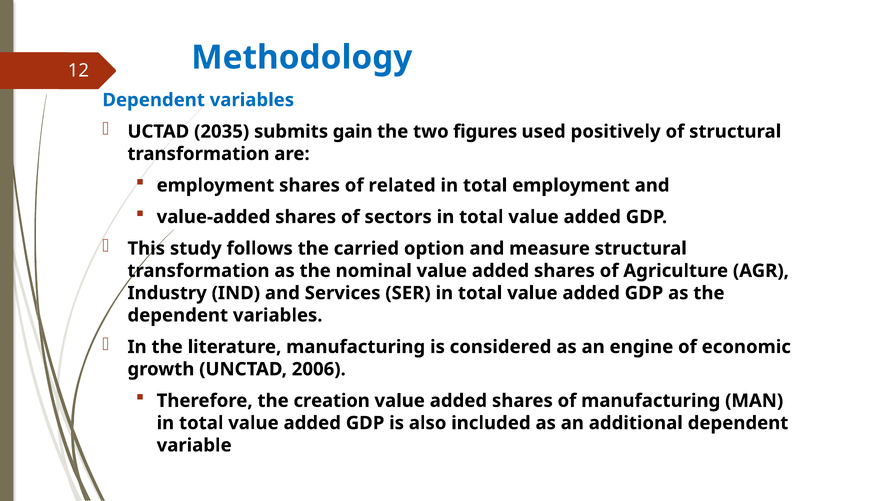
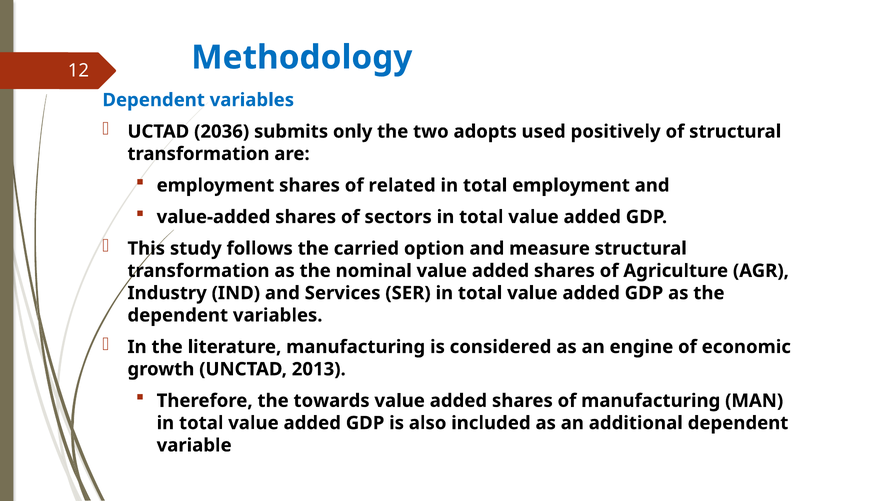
2035: 2035 -> 2036
gain: gain -> only
figures: figures -> adopts
2006: 2006 -> 2013
creation: creation -> towards
